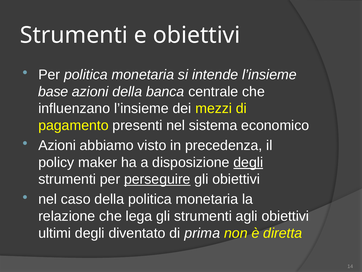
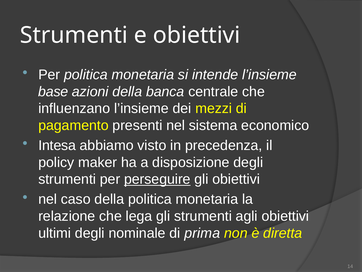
Azioni at (57, 145): Azioni -> Intesa
degli at (248, 162) underline: present -> none
diventato: diventato -> nominale
